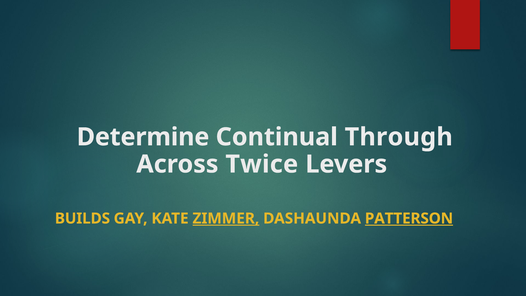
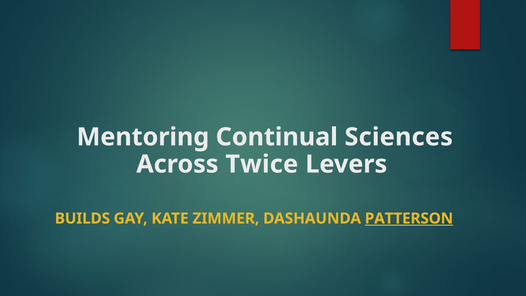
Determine: Determine -> Mentoring
Through: Through -> Sciences
ZIMMER underline: present -> none
